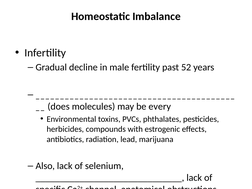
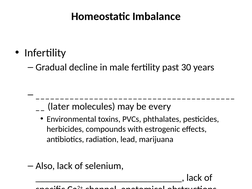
52: 52 -> 30
does: does -> later
